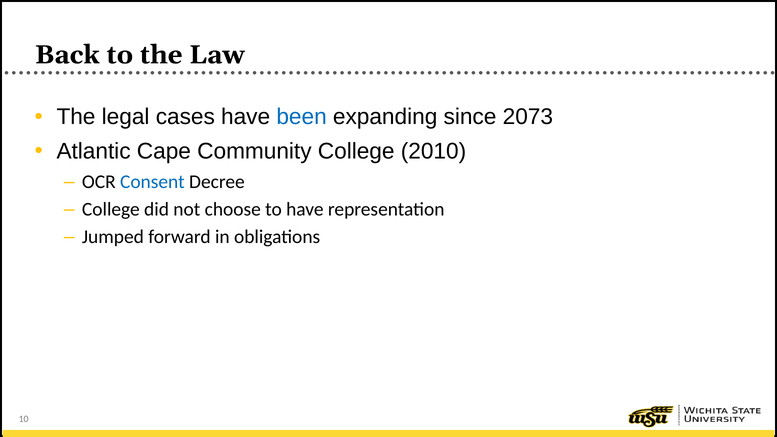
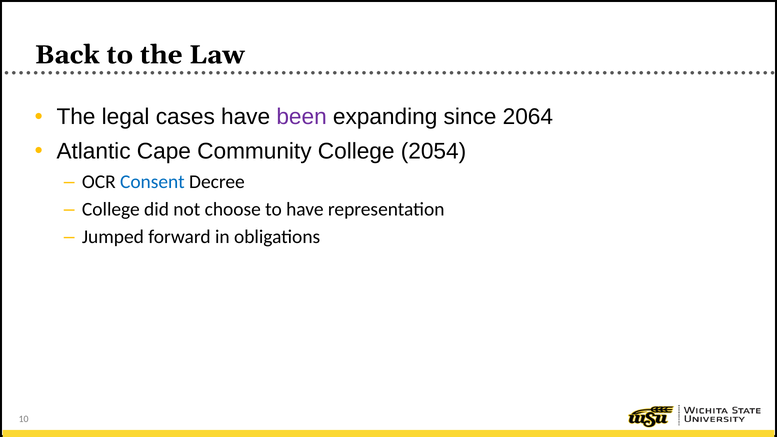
been colour: blue -> purple
2073: 2073 -> 2064
2010: 2010 -> 2054
